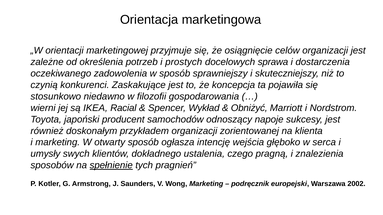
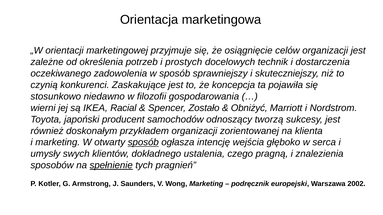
sprawa: sprawa -> technik
Wykład: Wykład -> Zostało
napoje: napoje -> tworzą
sposób at (143, 143) underline: none -> present
